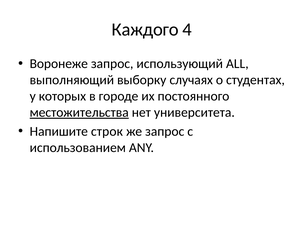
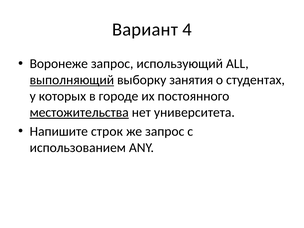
Каждого: Каждого -> Вариант
выполняющий underline: none -> present
случаях: случаях -> занятия
